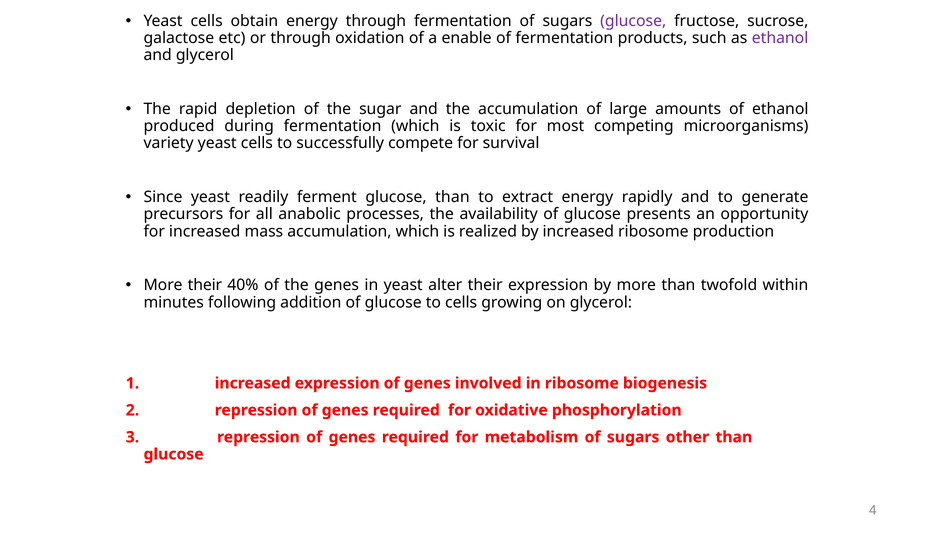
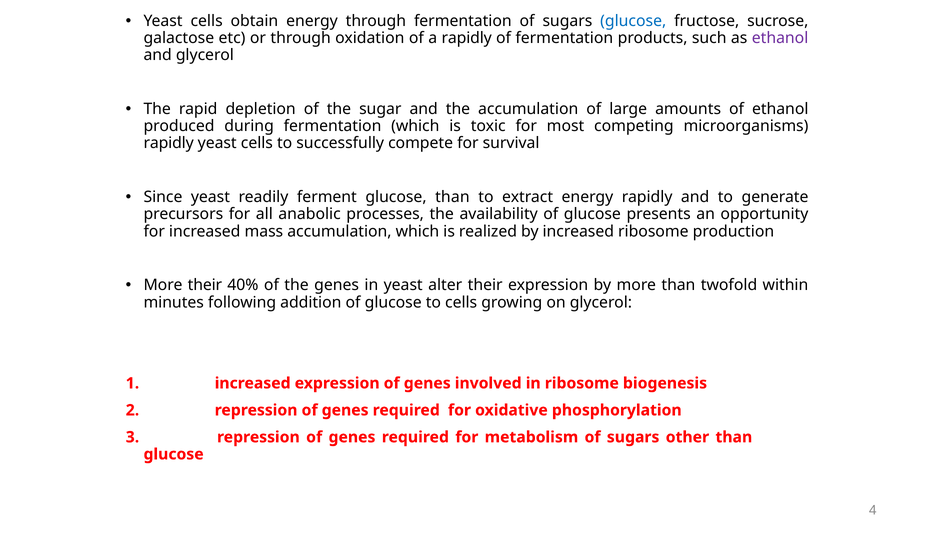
glucose at (633, 21) colour: purple -> blue
a enable: enable -> rapidly
variety at (169, 143): variety -> rapidly
